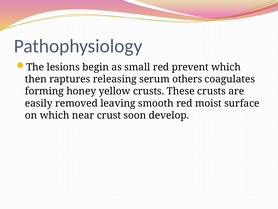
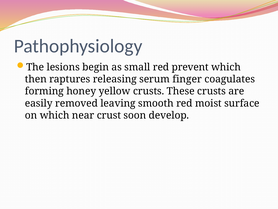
others: others -> finger
